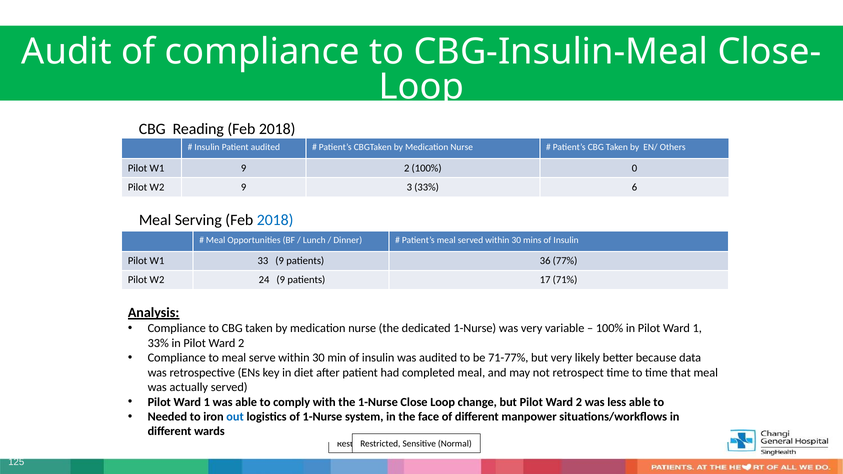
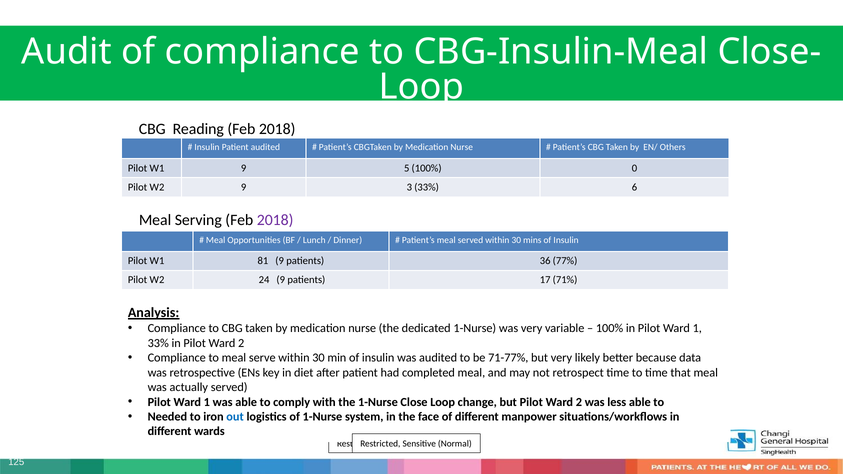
9 2: 2 -> 5
2018 at (275, 220) colour: blue -> purple
33: 33 -> 81
